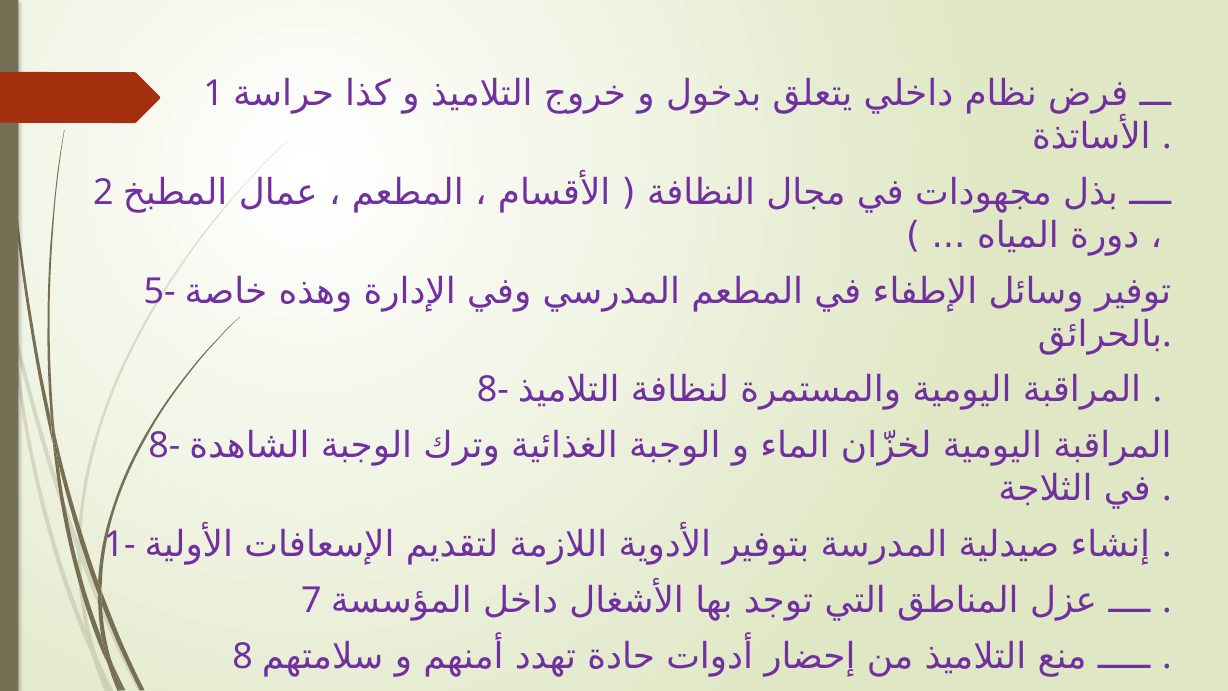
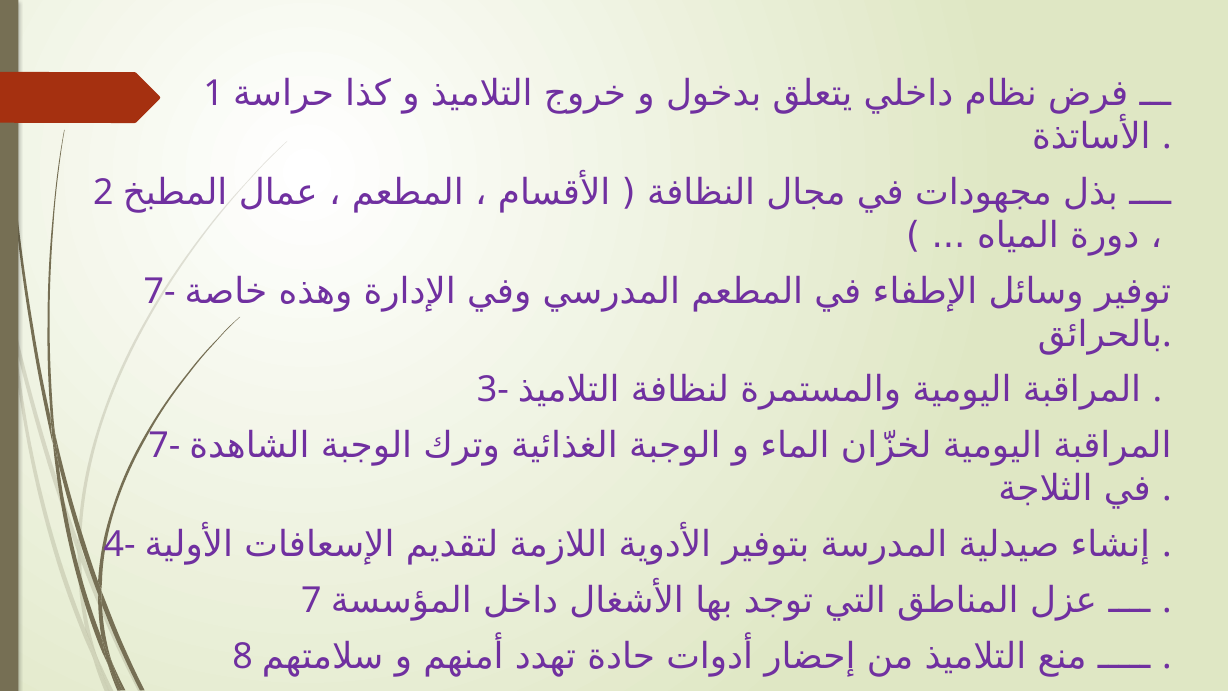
5- at (160, 291): 5- -> 7-
8- at (493, 390): 8- -> 3-
8- at (164, 446): 8- -> 7-
1-: 1- -> 4-
